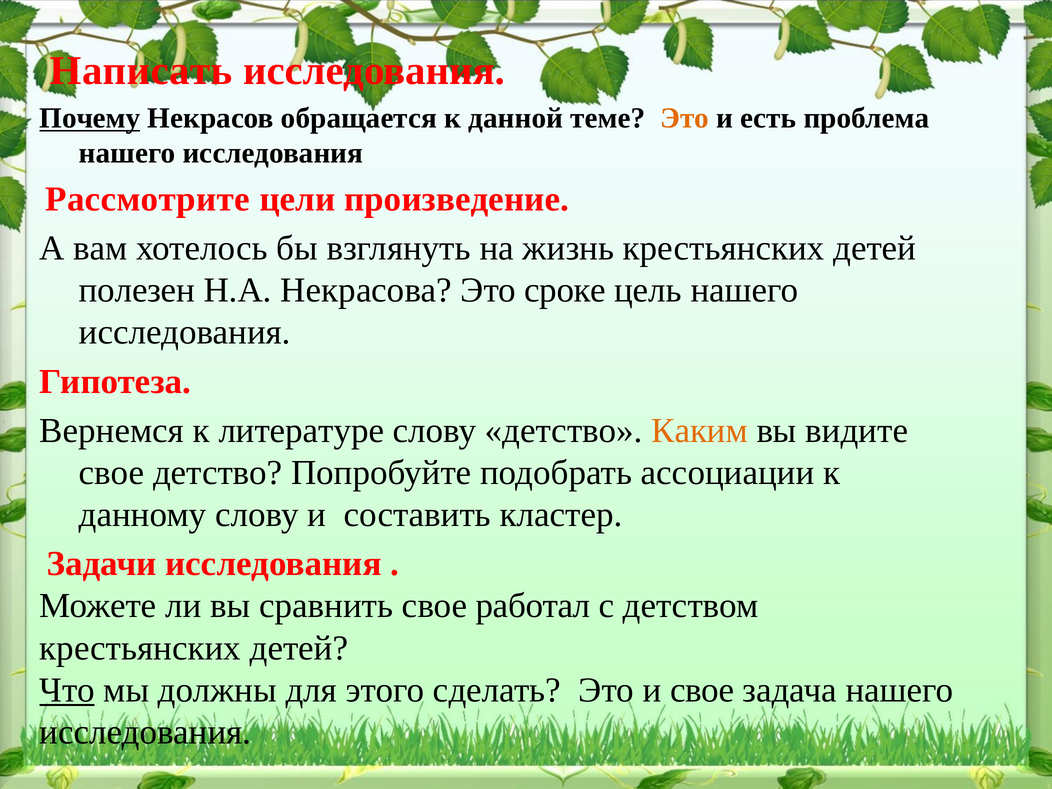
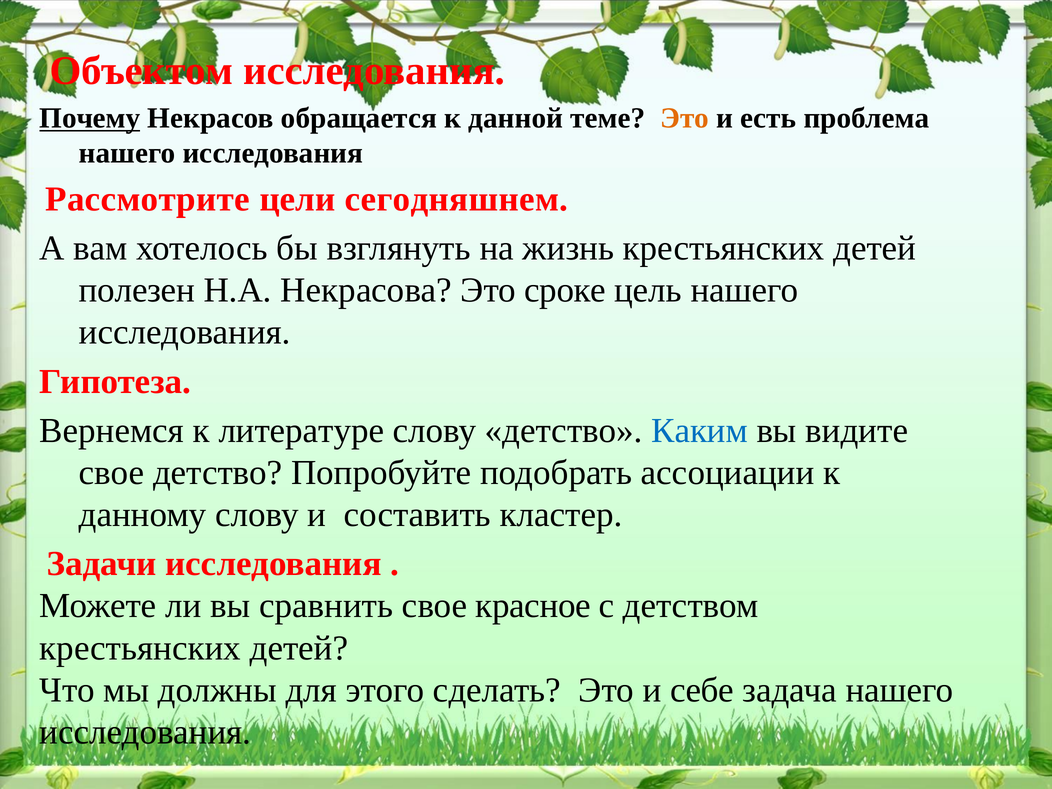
Написать: Написать -> Объектом
произведение: произведение -> сегодняшнем
Каким colour: orange -> blue
работал: работал -> красное
Что underline: present -> none
и свое: свое -> себе
